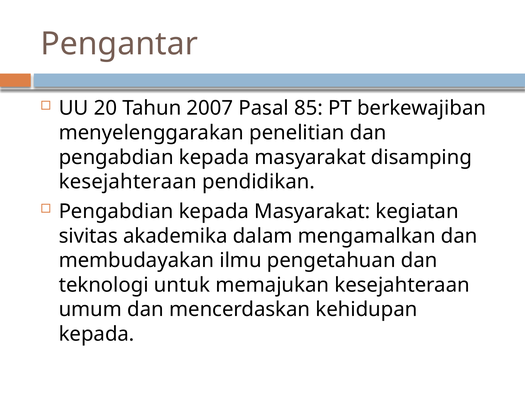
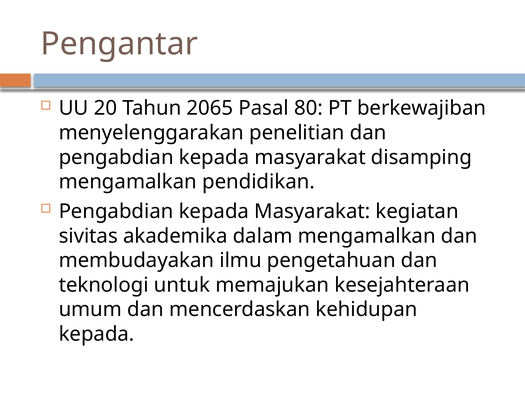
2007: 2007 -> 2065
85: 85 -> 80
kesejahteraan at (128, 182): kesejahteraan -> mengamalkan
